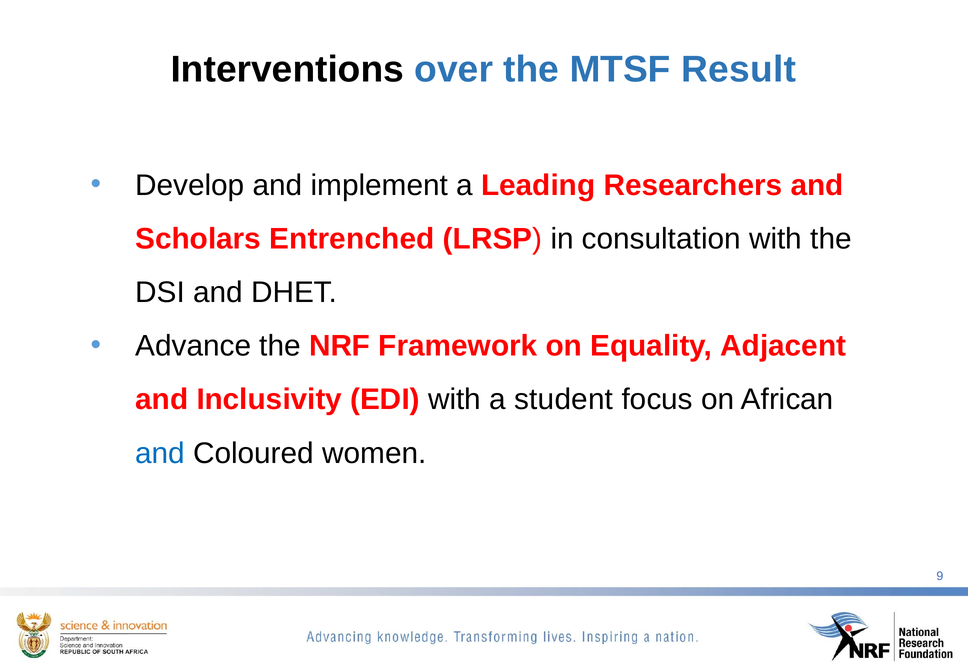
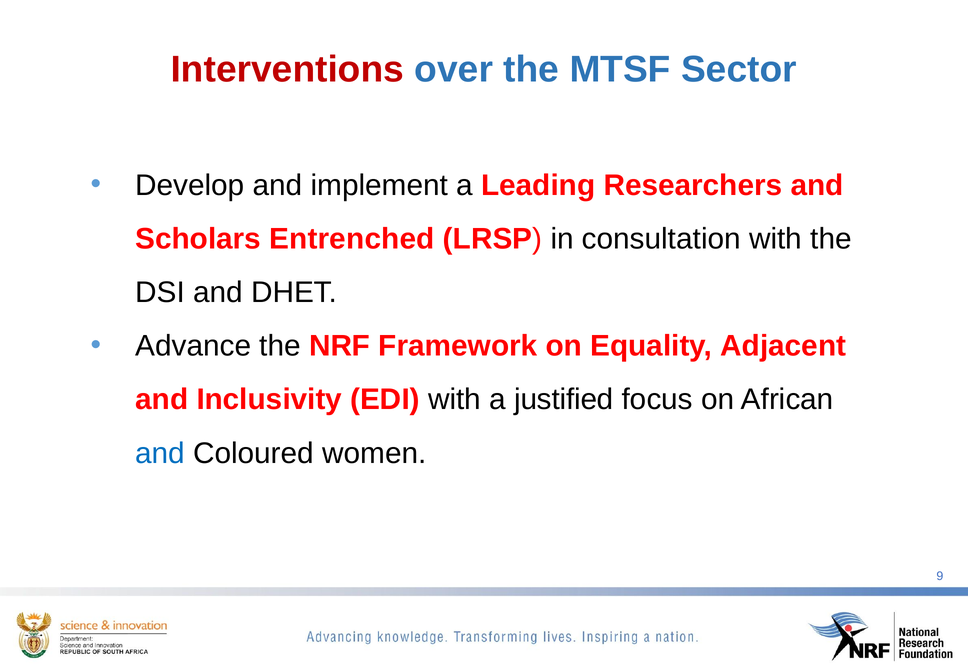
Interventions colour: black -> red
Result: Result -> Sector
student: student -> justified
